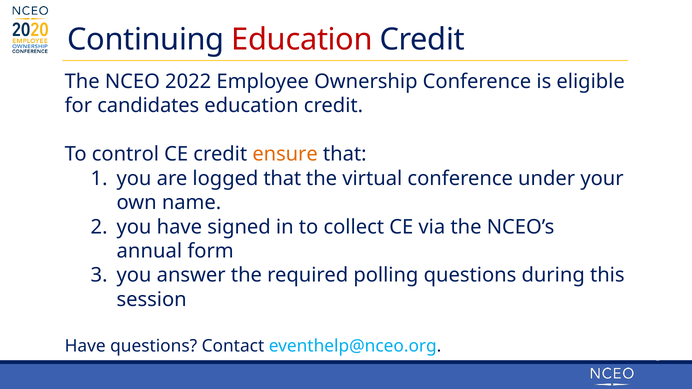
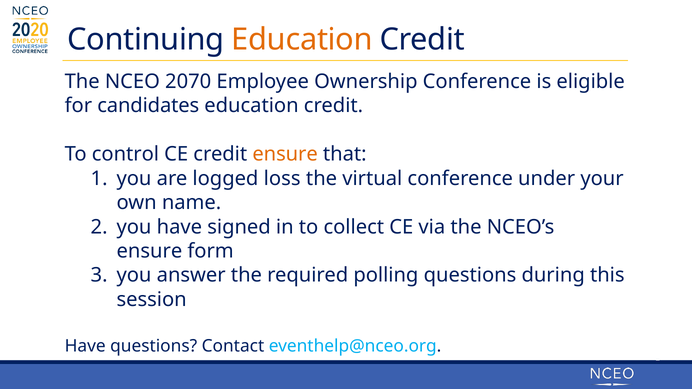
Education at (302, 39) colour: red -> orange
2022: 2022 -> 2070
logged that: that -> loss
annual at (149, 251): annual -> ensure
